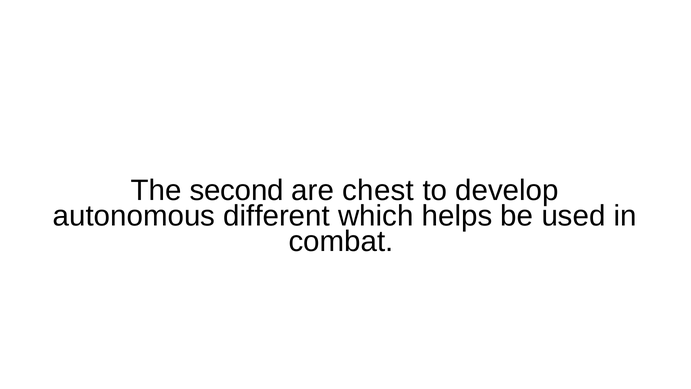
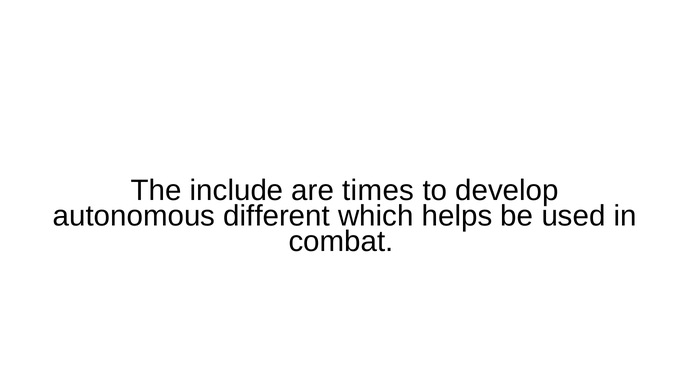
second: second -> include
chest: chest -> times
